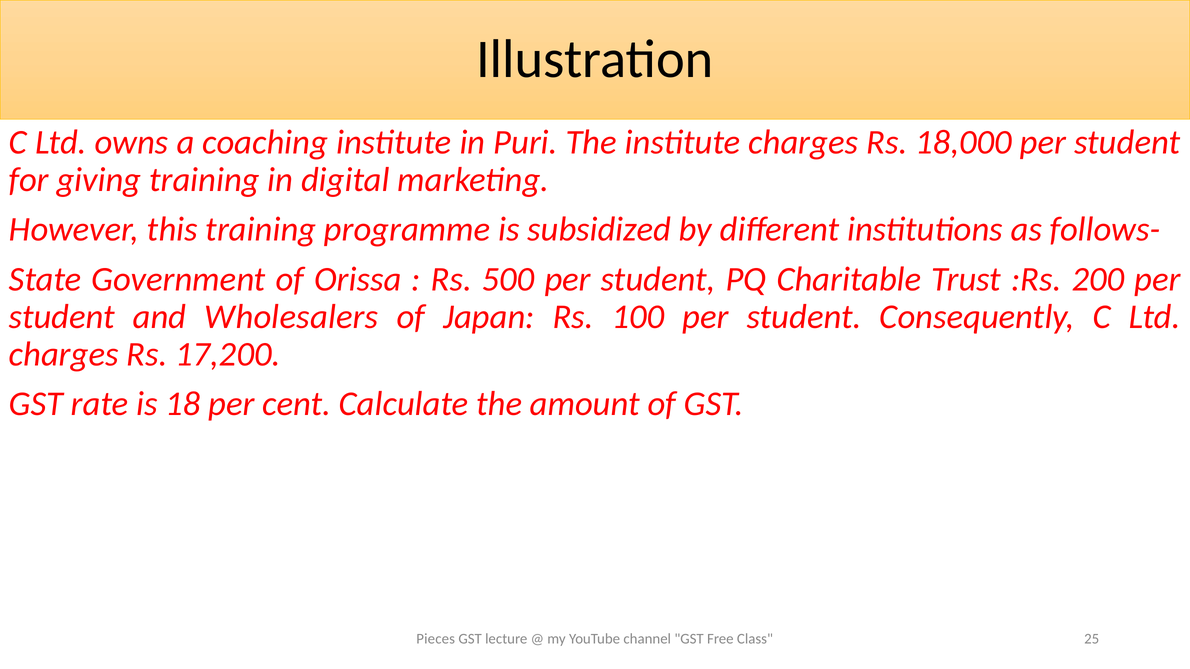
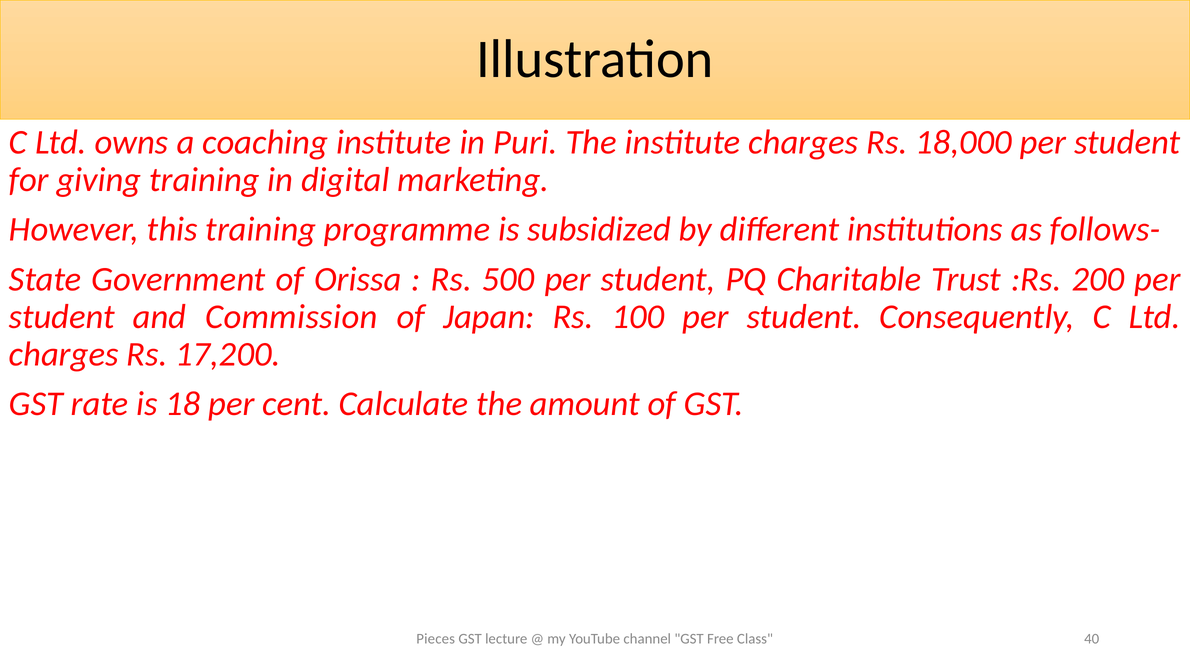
Wholesalers: Wholesalers -> Commission
25: 25 -> 40
